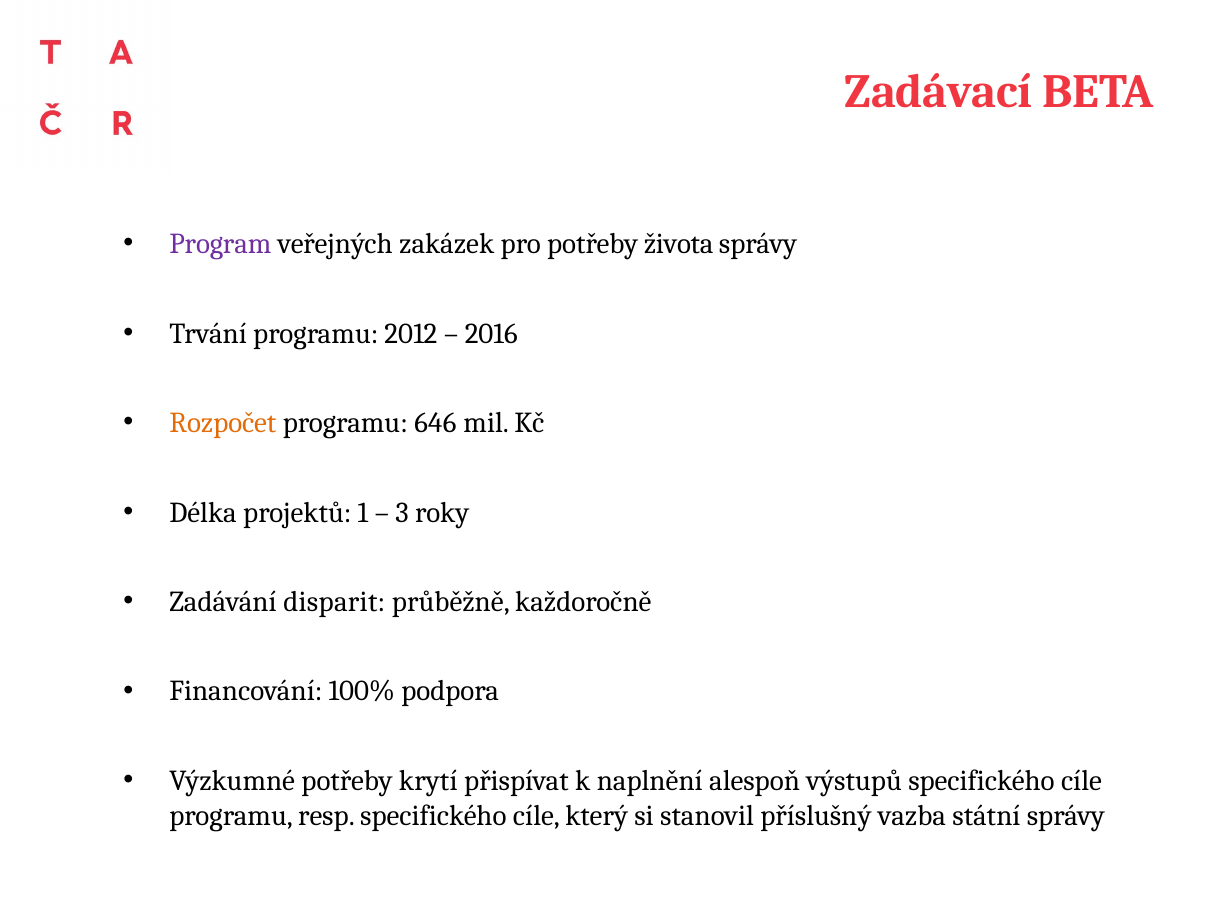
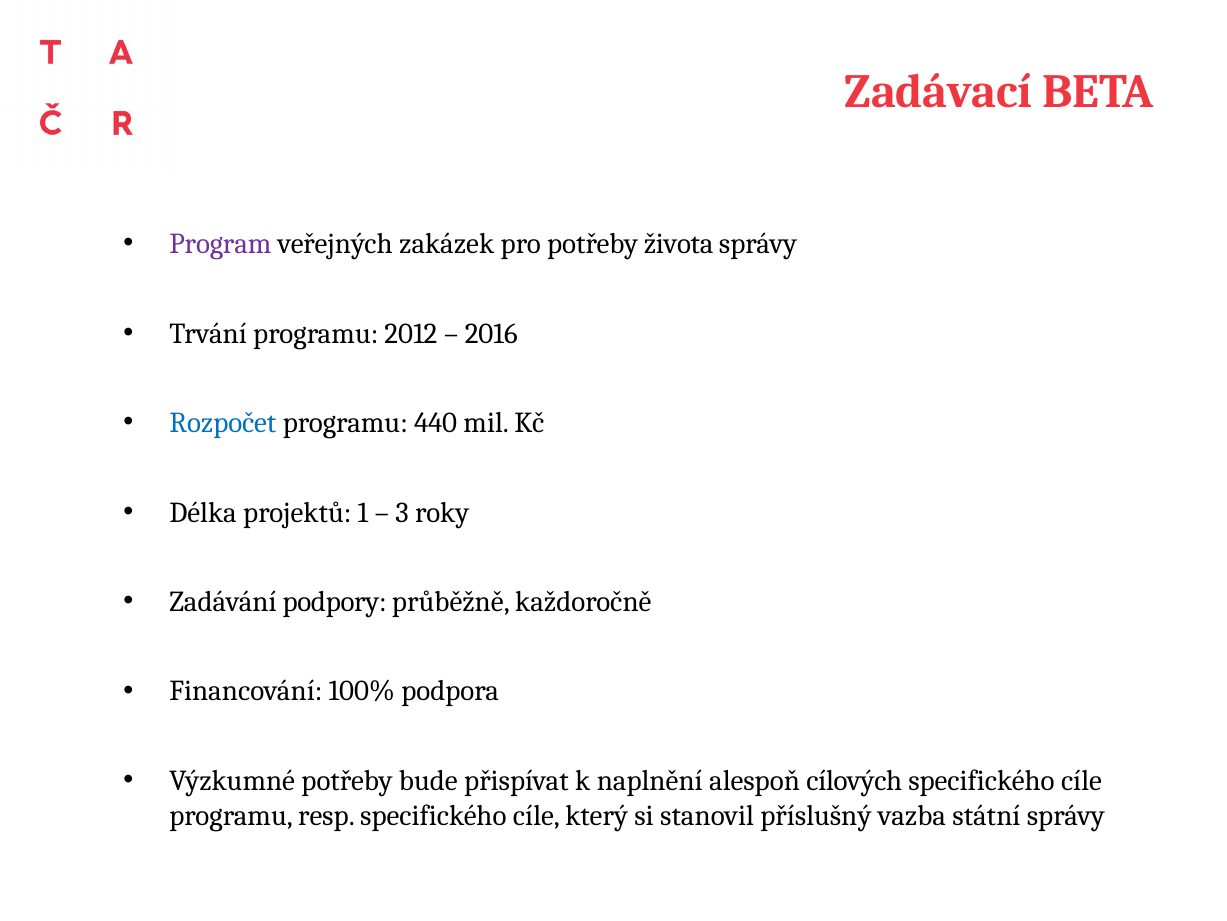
Rozpočet colour: orange -> blue
646: 646 -> 440
disparit: disparit -> podpory
krytí: krytí -> bude
výstupů: výstupů -> cílových
